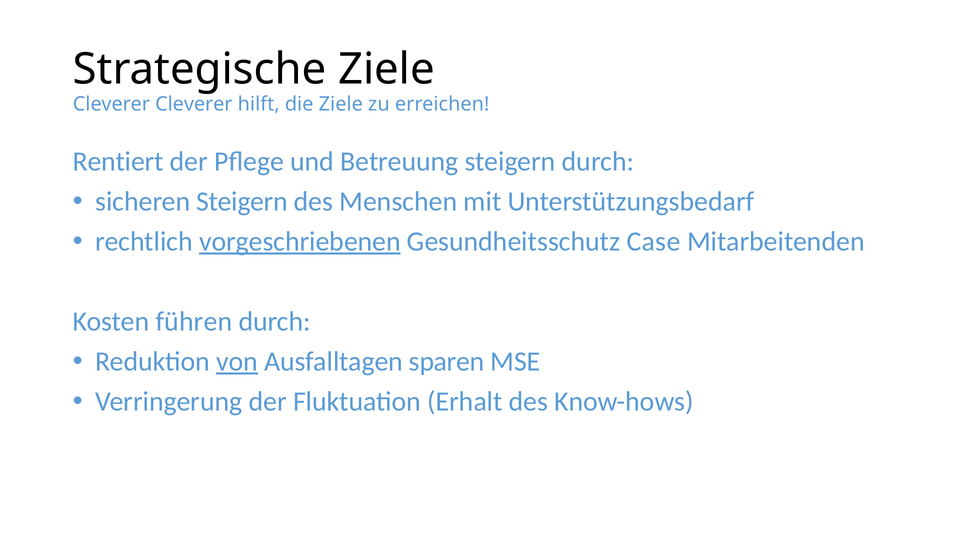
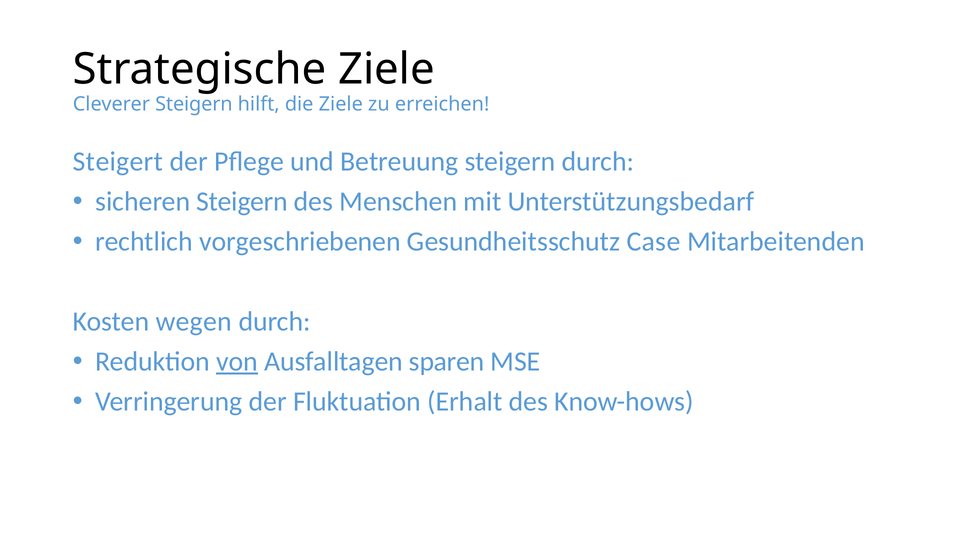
Cleverer Cleverer: Cleverer -> Steigern
Rentiert: Rentiert -> Steigert
vorgeschriebenen underline: present -> none
führen: führen -> wegen
